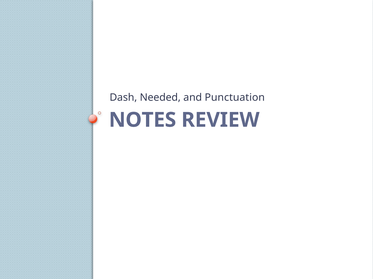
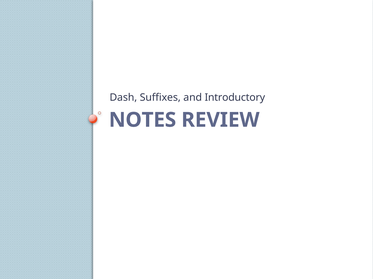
Needed: Needed -> Suffixes
Punctuation: Punctuation -> Introductory
